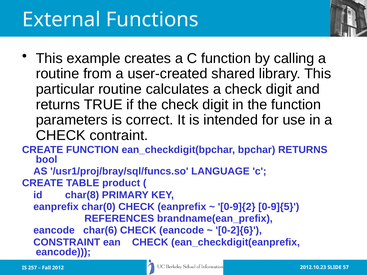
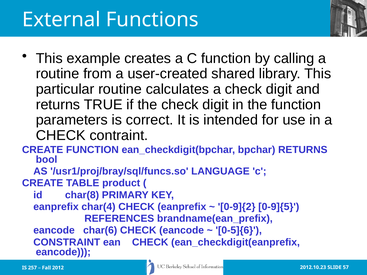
char(0: char(0 -> char(4
0-2]{6: 0-2]{6 -> 0-5]{6
